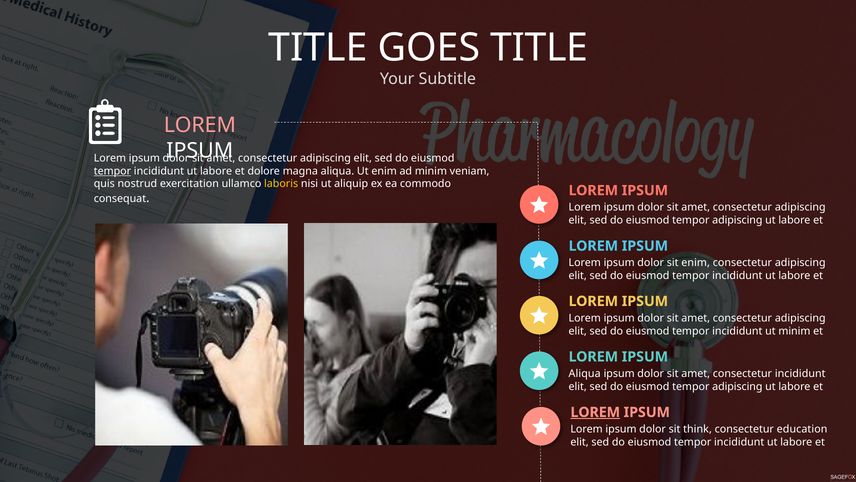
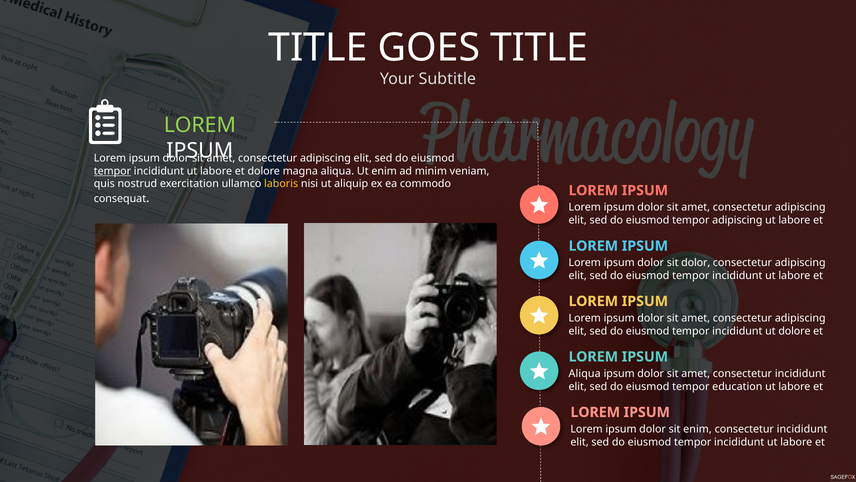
LOREM at (200, 125) colour: pink -> light green
sit enim: enim -> dolor
ut minim: minim -> dolore
adipiscing at (737, 386): adipiscing -> education
LOREM at (595, 412) underline: present -> none
sit think: think -> enim
education at (802, 429): education -> incididunt
